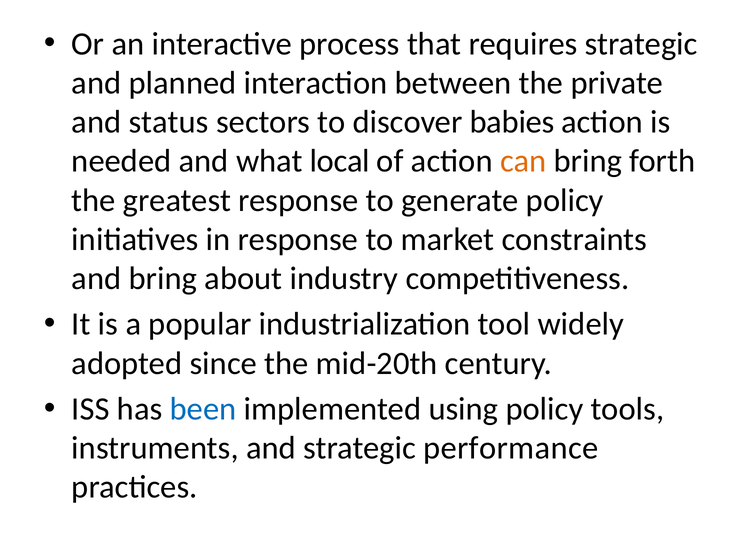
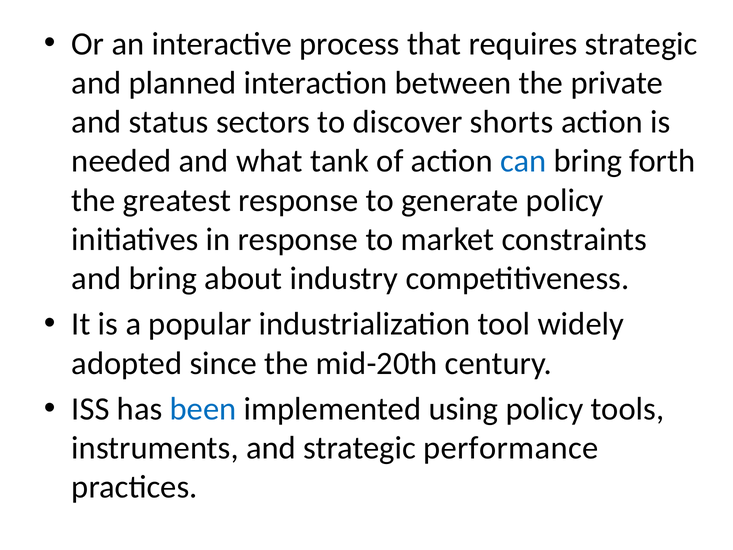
babies: babies -> shorts
local: local -> tank
can colour: orange -> blue
